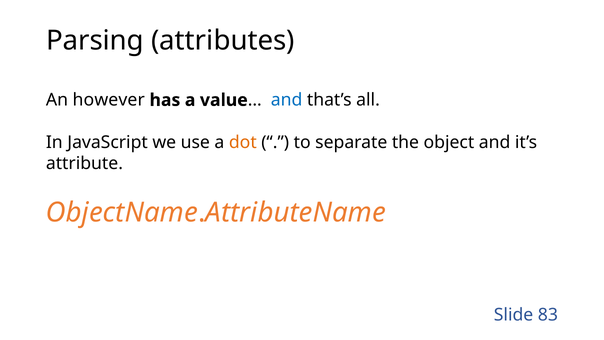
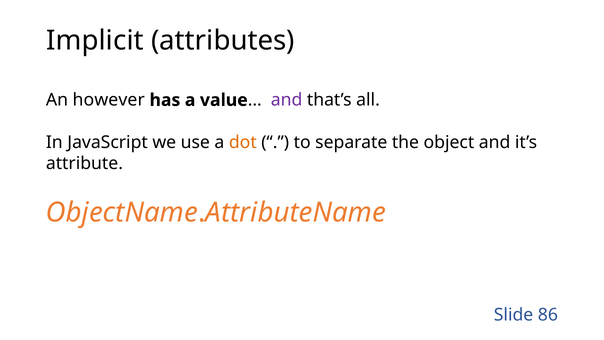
Parsing: Parsing -> Implicit
and at (287, 100) colour: blue -> purple
83: 83 -> 86
